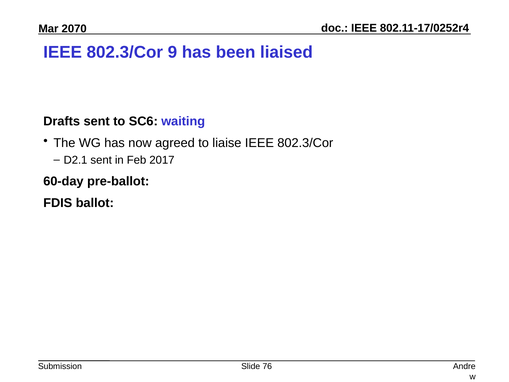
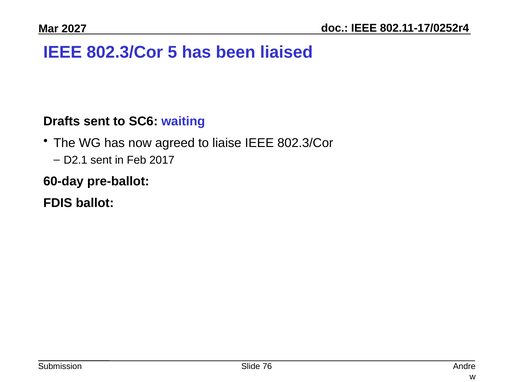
2070: 2070 -> 2027
9: 9 -> 5
